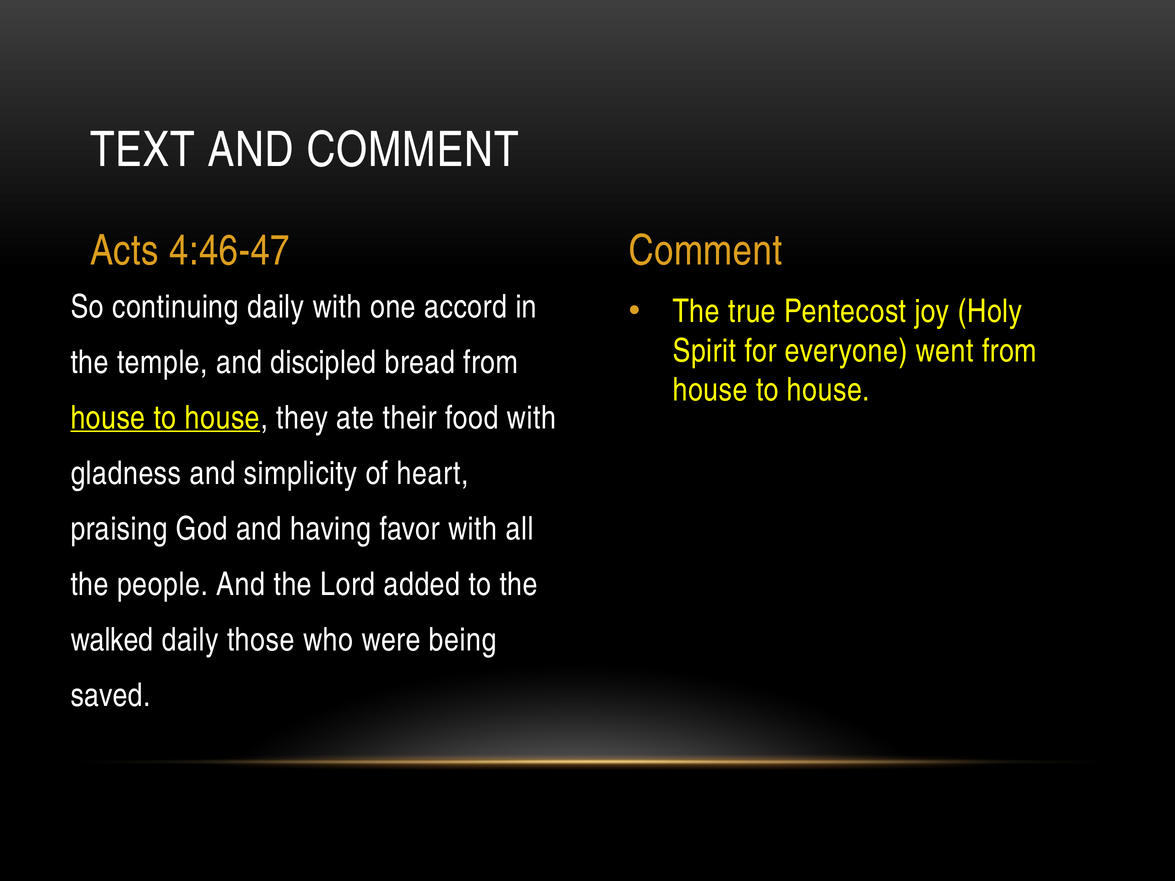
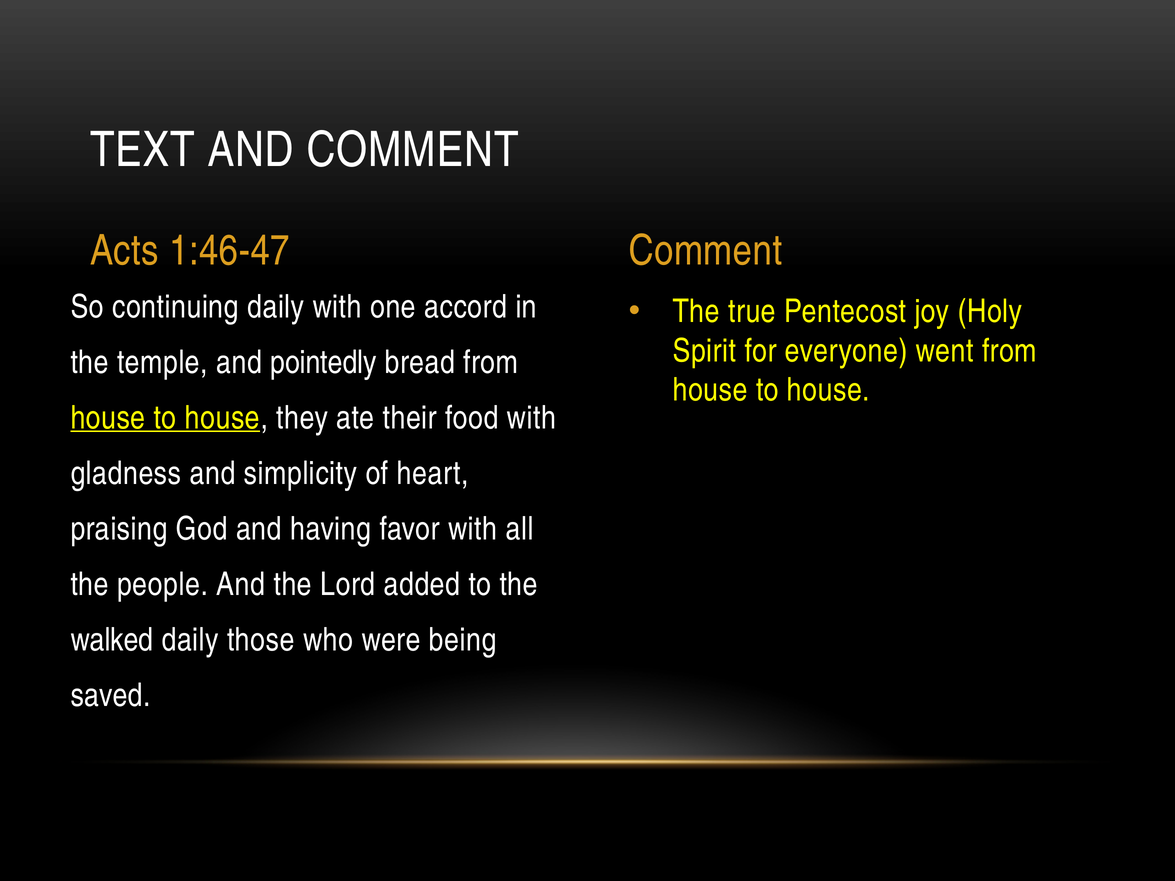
4:46-47: 4:46-47 -> 1:46-47
discipled: discipled -> pointedly
